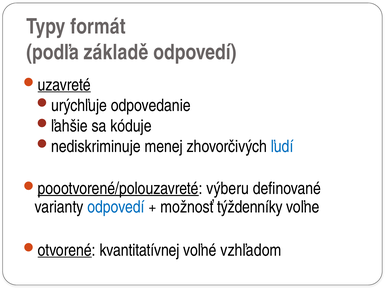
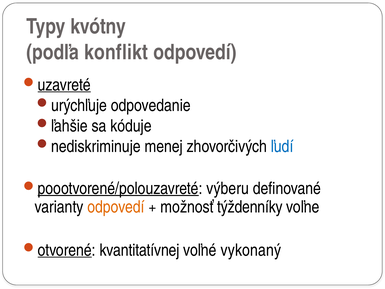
formát: formát -> kvótny
základě: základě -> konflikt
odpovedí at (116, 207) colour: blue -> orange
vzhľadom: vzhľadom -> vykonaný
